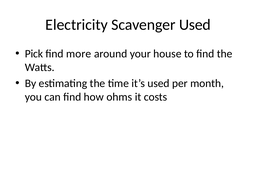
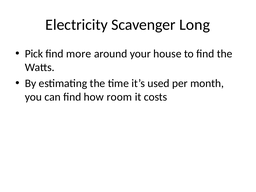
Scavenger Used: Used -> Long
ohms: ohms -> room
